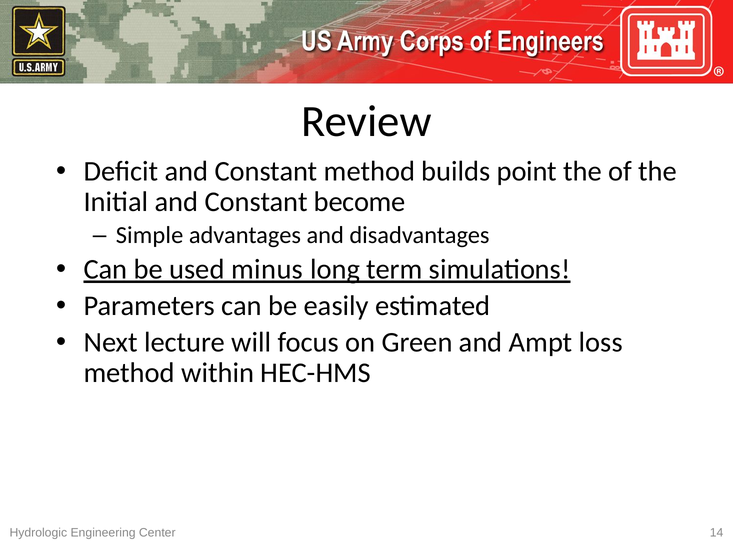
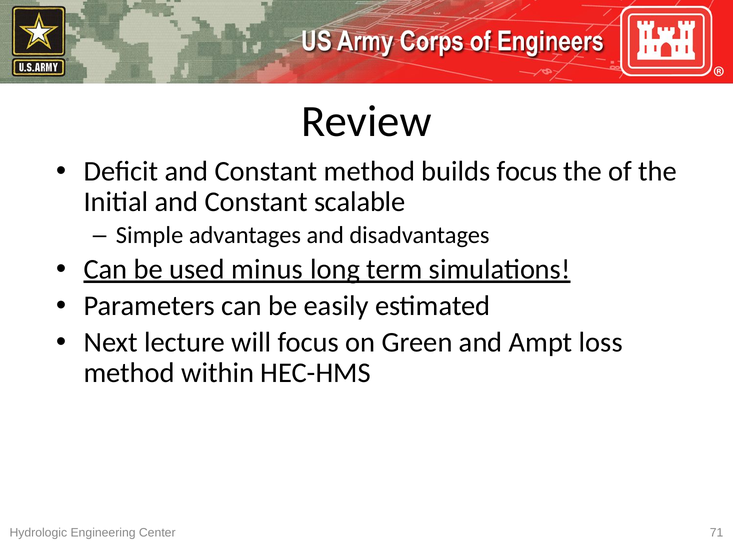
builds point: point -> focus
become: become -> scalable
14: 14 -> 71
